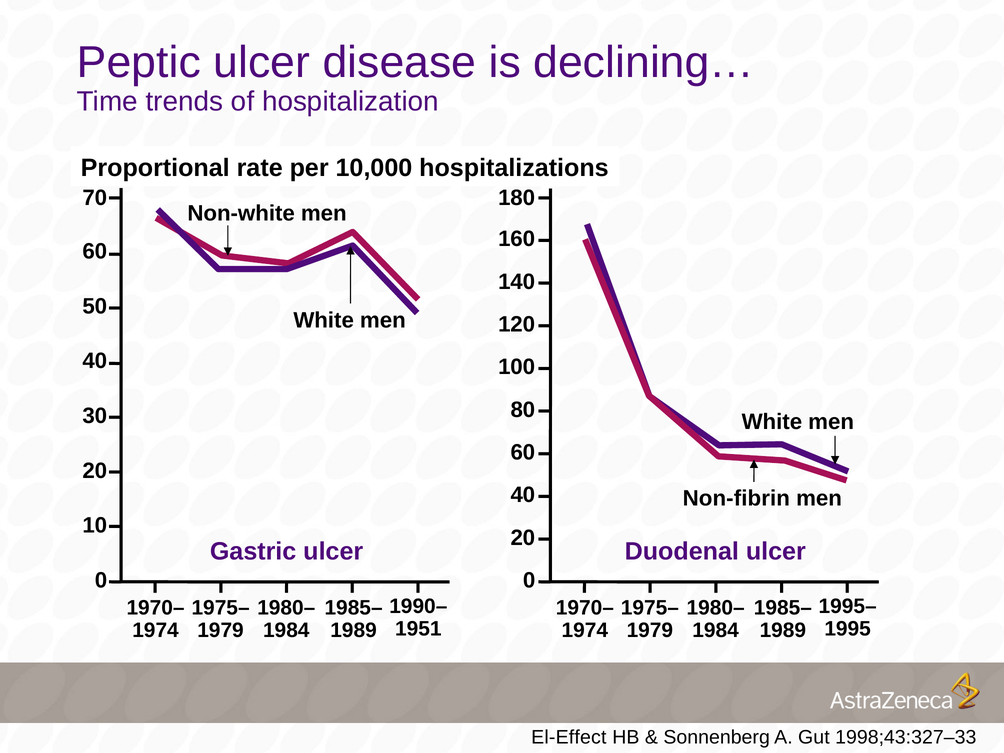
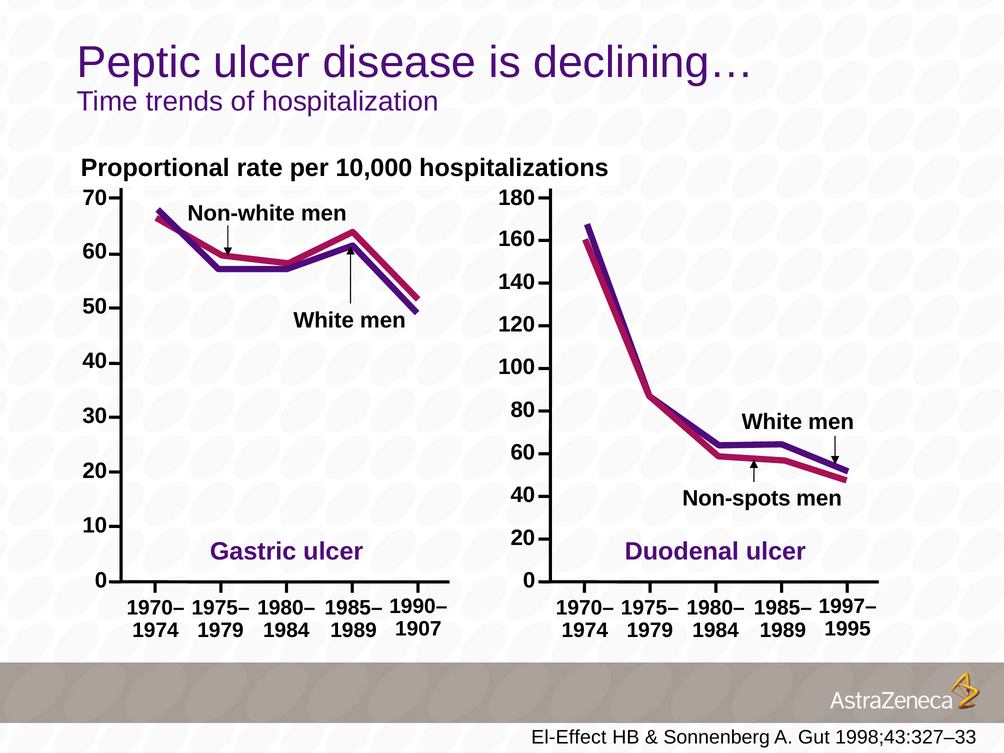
Non-fibrin: Non-fibrin -> Non-spots
1995–: 1995– -> 1997–
1951: 1951 -> 1907
